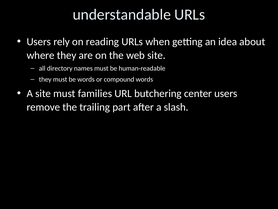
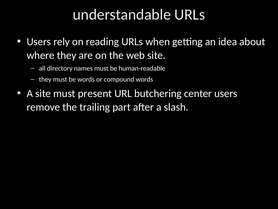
families: families -> present
